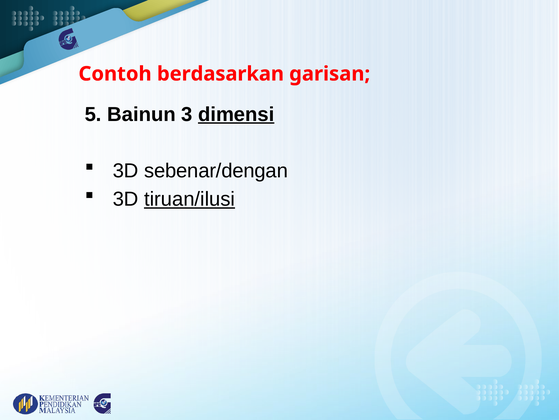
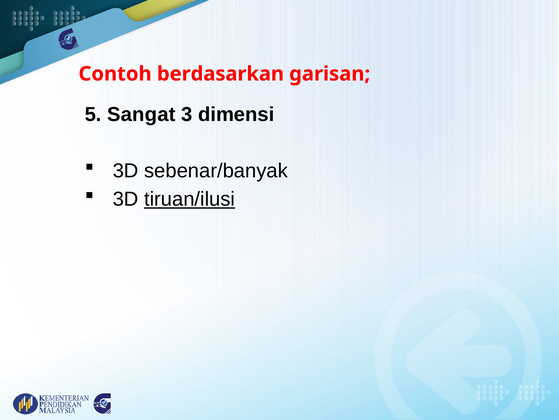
Bainun: Bainun -> Sangat
dimensi underline: present -> none
sebenar/dengan: sebenar/dengan -> sebenar/banyak
